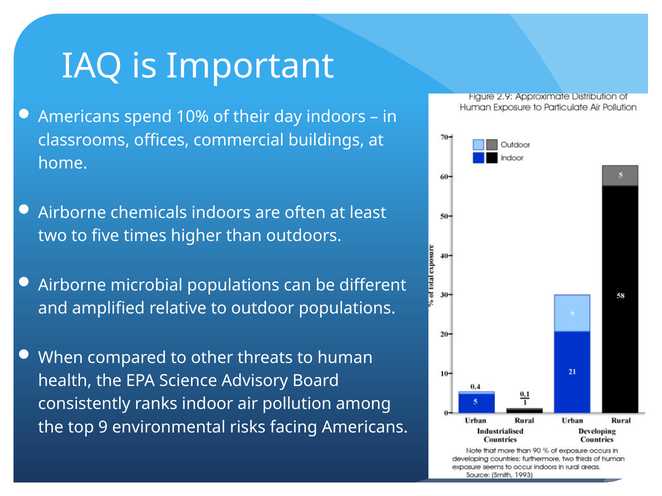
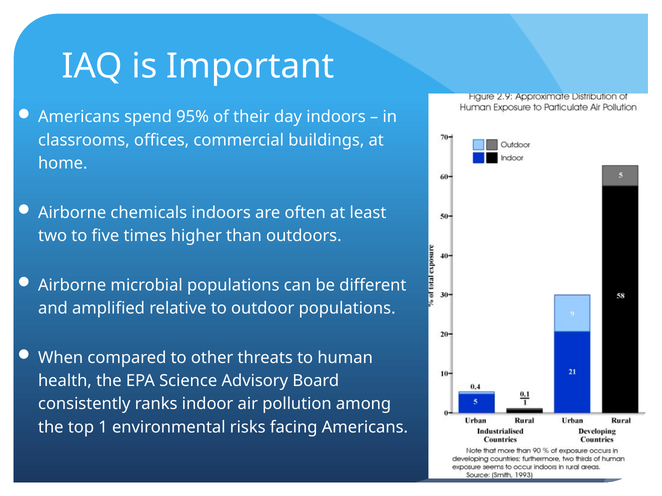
10%: 10% -> 95%
9: 9 -> 1
